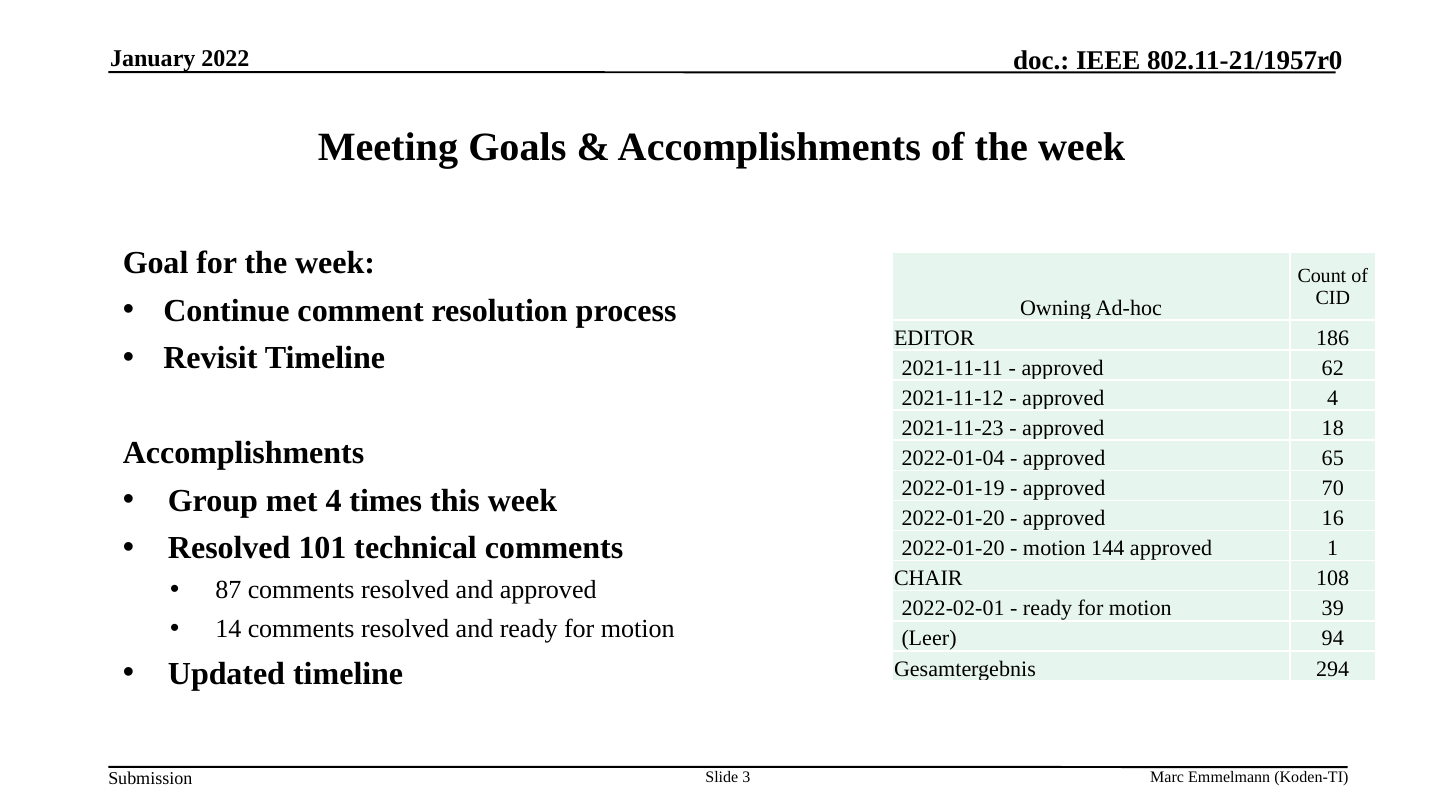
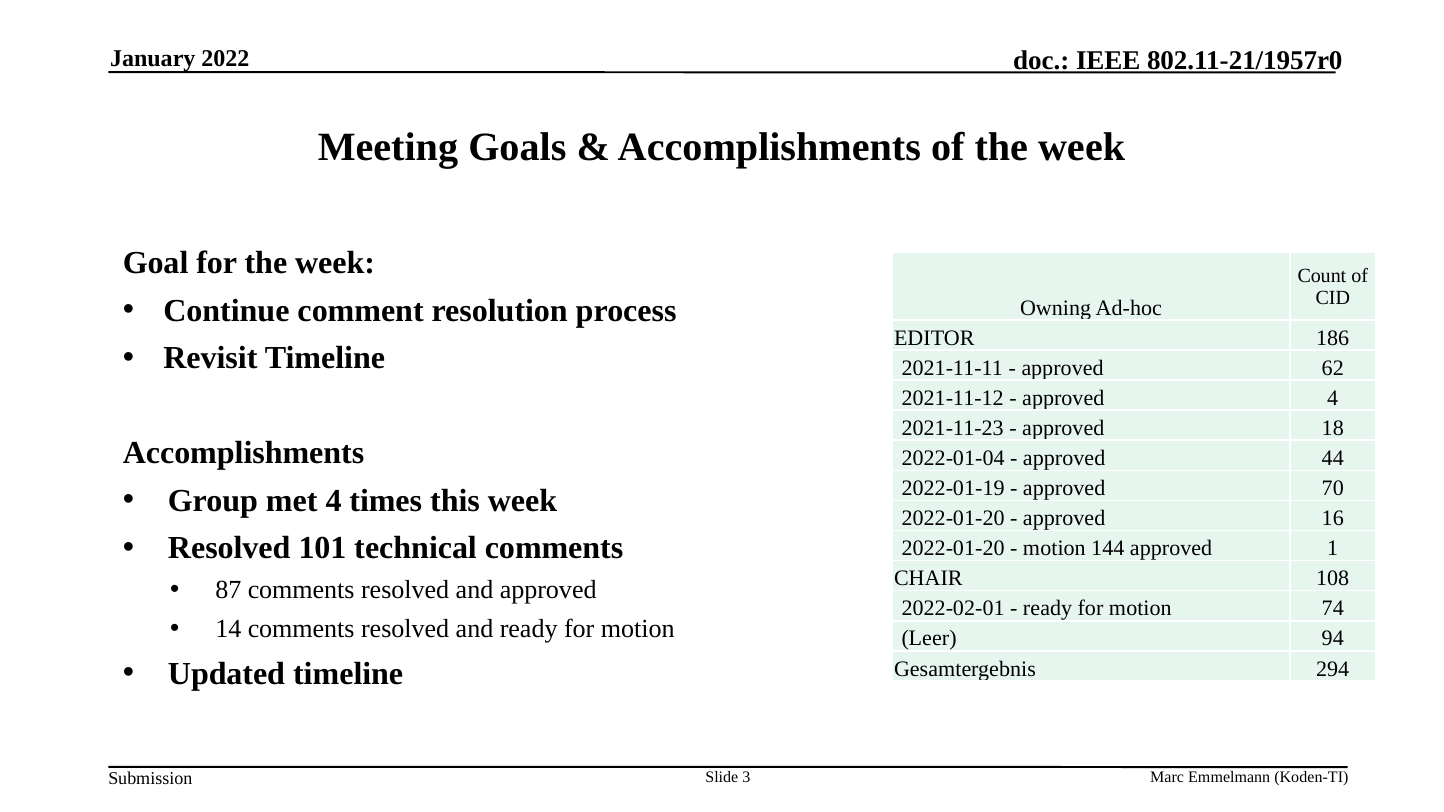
65: 65 -> 44
39: 39 -> 74
